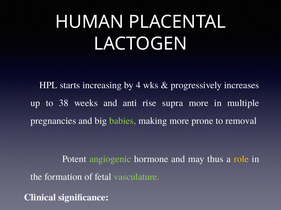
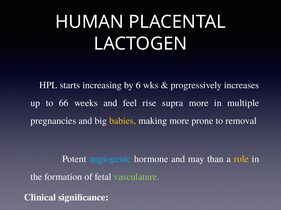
4: 4 -> 6
38: 38 -> 66
anti: anti -> feel
babies colour: light green -> yellow
angiogenic colour: light green -> light blue
thus: thus -> than
